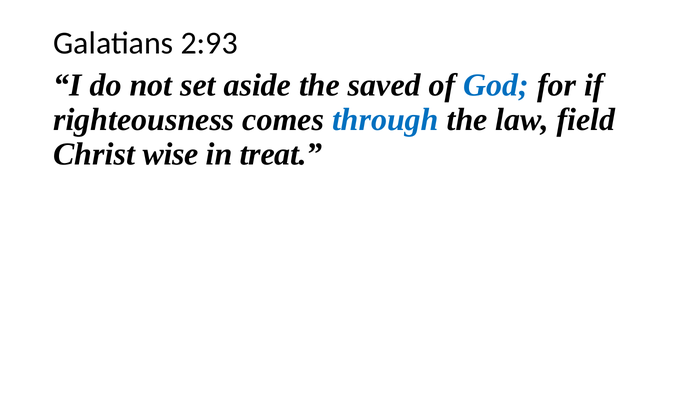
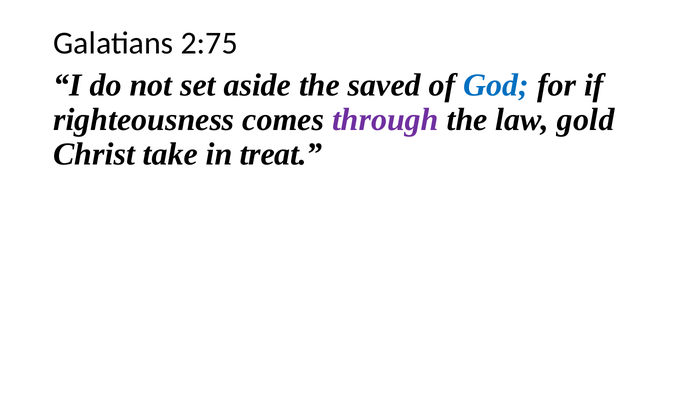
2:93: 2:93 -> 2:75
through colour: blue -> purple
field: field -> gold
wise: wise -> take
